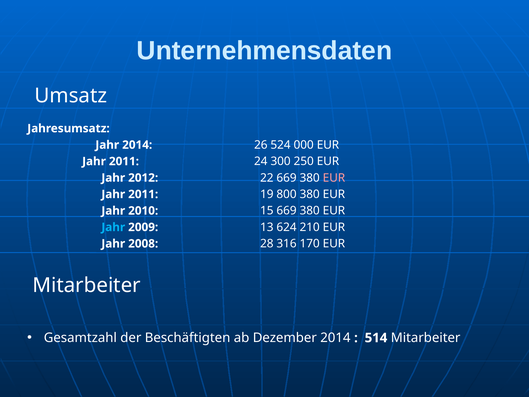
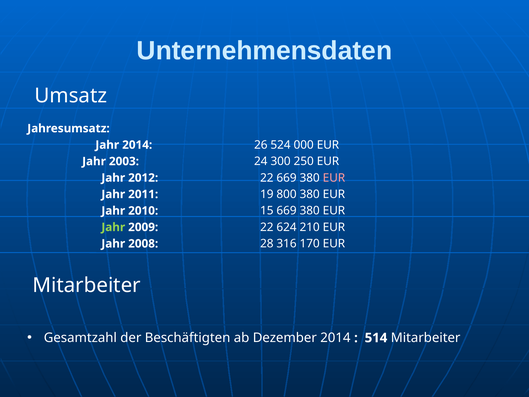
2011 at (124, 161): 2011 -> 2003
Jahr at (113, 227) colour: light blue -> light green
2009 13: 13 -> 22
